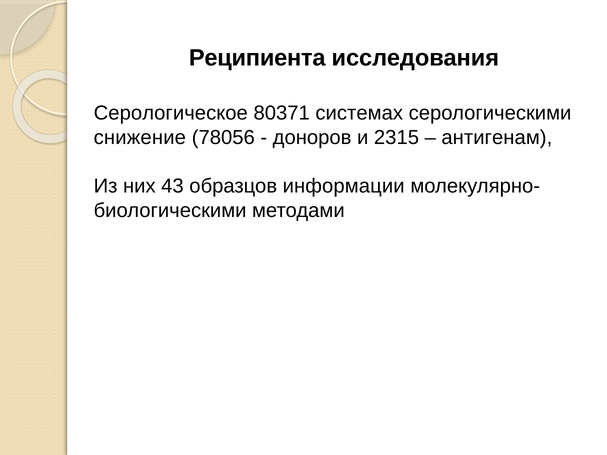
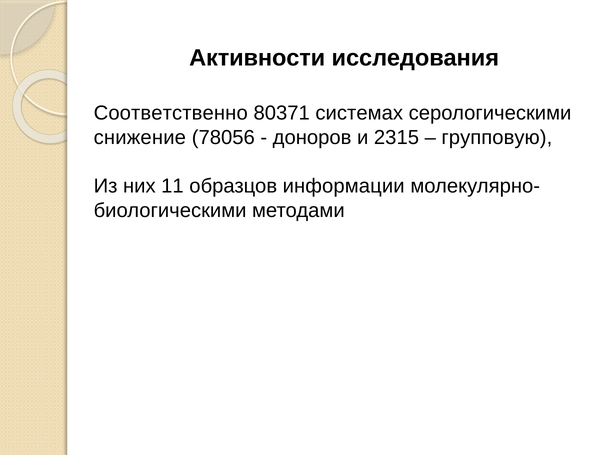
Реципиента: Реципиента -> Активности
Серологическое: Серологическое -> Соответственно
антигенам: антигенам -> групповую
43: 43 -> 11
